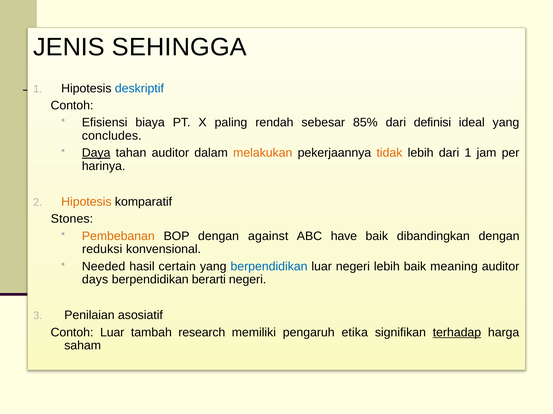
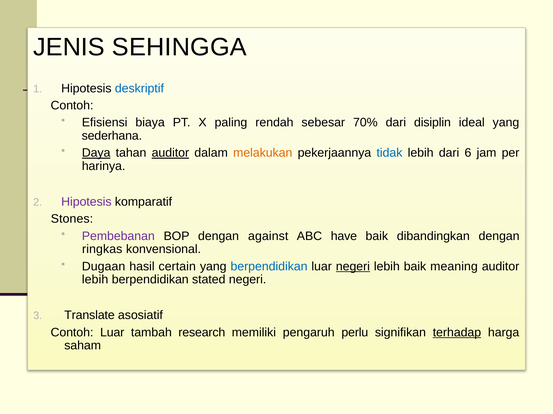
85%: 85% -> 70%
definisi: definisi -> disiplin
concludes: concludes -> sederhana
auditor at (170, 153) underline: none -> present
tidak colour: orange -> blue
dari 1: 1 -> 6
Hipotesis at (86, 202) colour: orange -> purple
Pembebanan colour: orange -> purple
reduksi: reduksi -> ringkas
Needed: Needed -> Dugaan
negeri at (353, 267) underline: none -> present
days at (95, 280): days -> lebih
berarti: berarti -> stated
Penilaian: Penilaian -> Translate
etika: etika -> perlu
